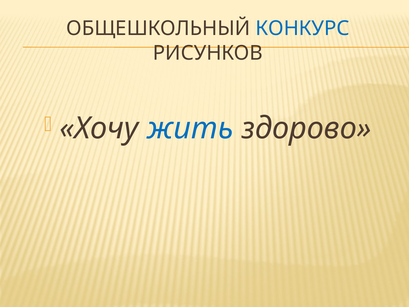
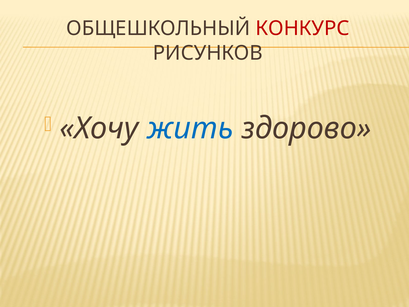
КОНКУРС colour: blue -> red
